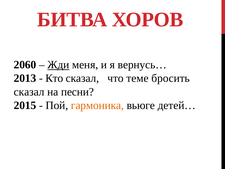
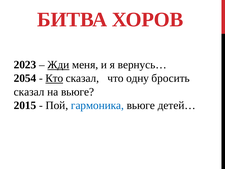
2060: 2060 -> 2023
2013: 2013 -> 2054
Кто underline: none -> present
теме: теме -> одну
на песни: песни -> вьюге
гармоника colour: orange -> blue
